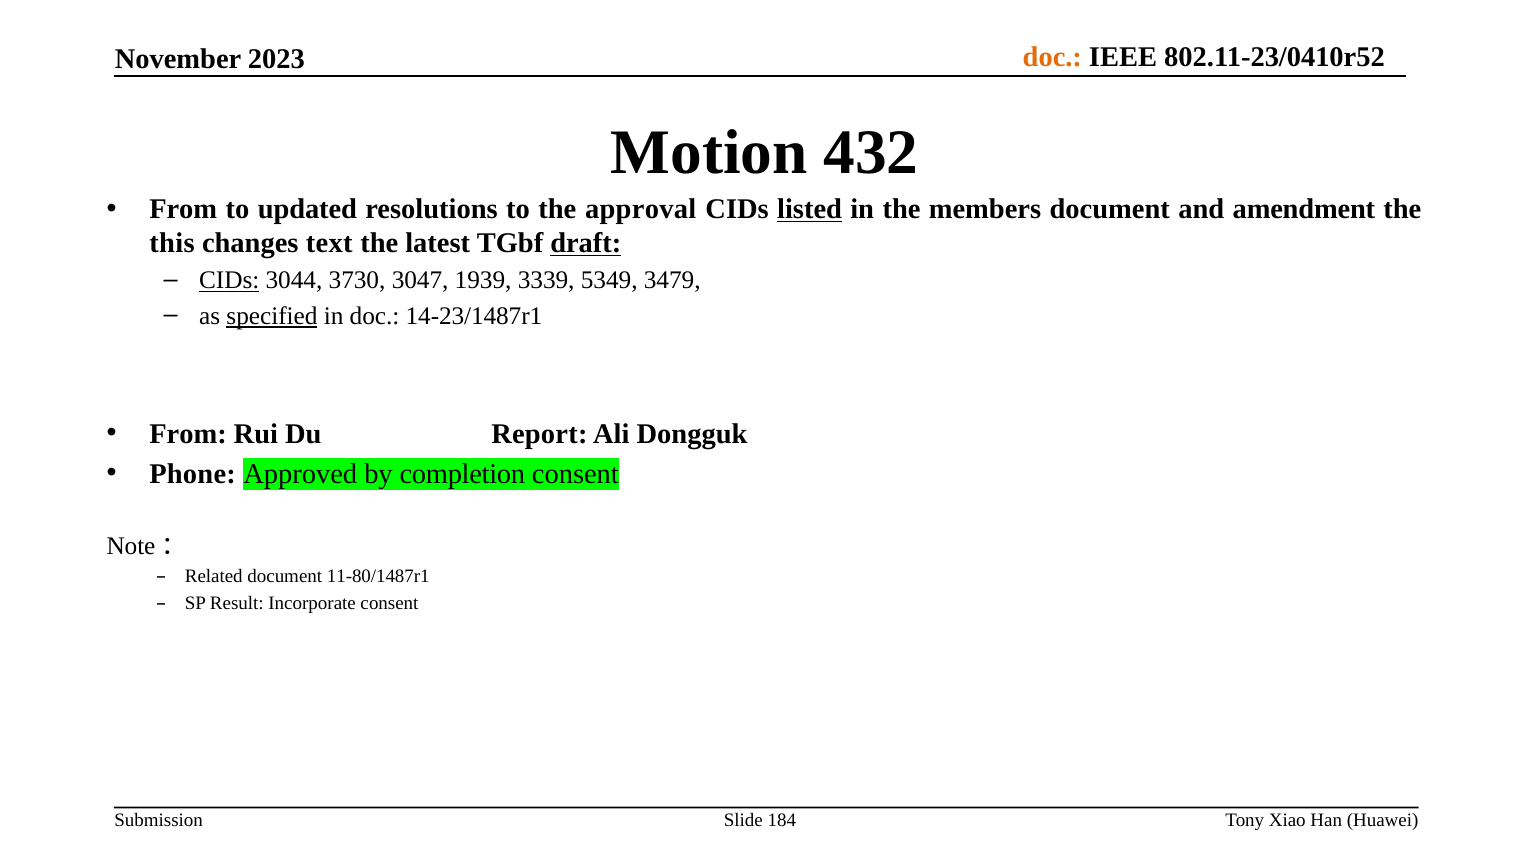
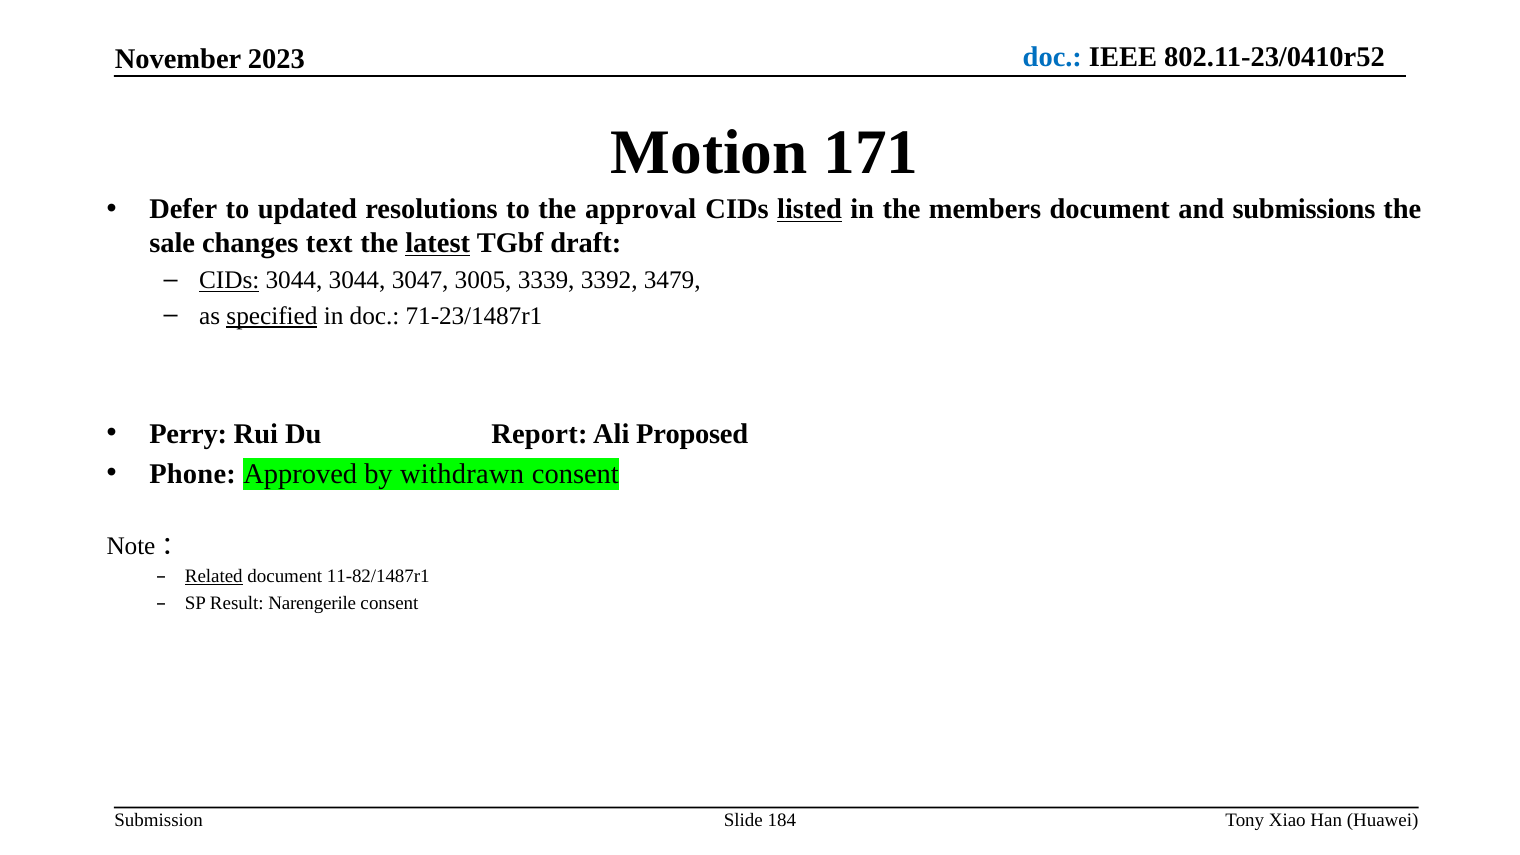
doc at (1052, 57) colour: orange -> blue
432: 432 -> 171
From at (183, 209): From -> Defer
amendment: amendment -> submissions
this: this -> sale
latest underline: none -> present
draft underline: present -> none
3044 3730: 3730 -> 3044
1939: 1939 -> 3005
5349: 5349 -> 3392
14-23/1487r1: 14-23/1487r1 -> 71-23/1487r1
From at (188, 434): From -> Perry
Dongguk: Dongguk -> Proposed
completion: completion -> withdrawn
Related underline: none -> present
11-80/1487r1: 11-80/1487r1 -> 11-82/1487r1
Incorporate: Incorporate -> Narengerile
